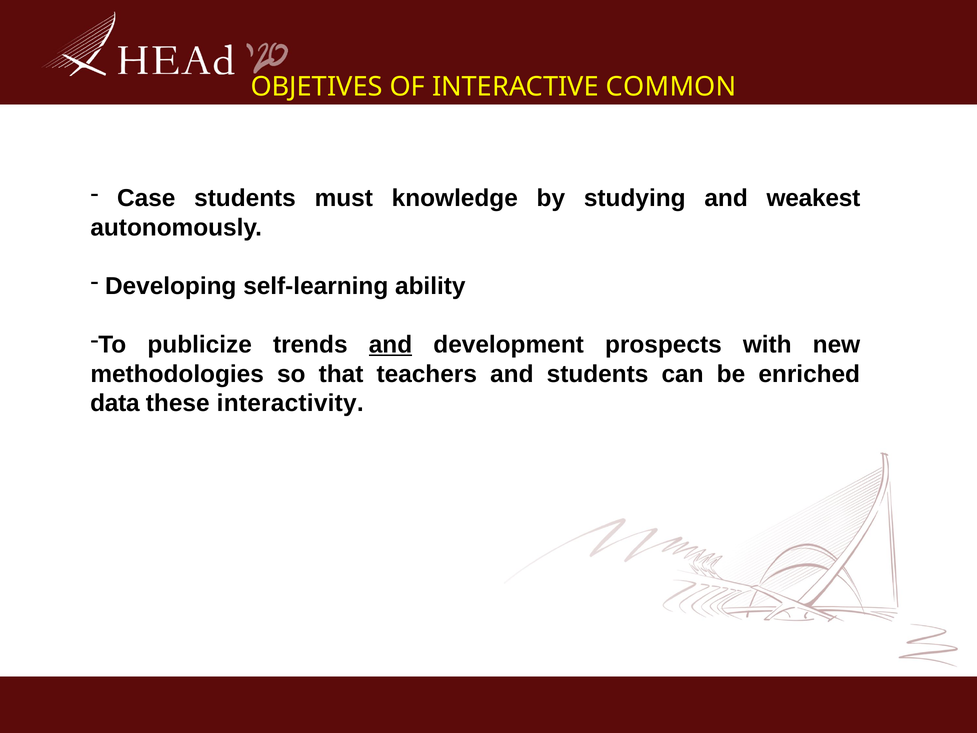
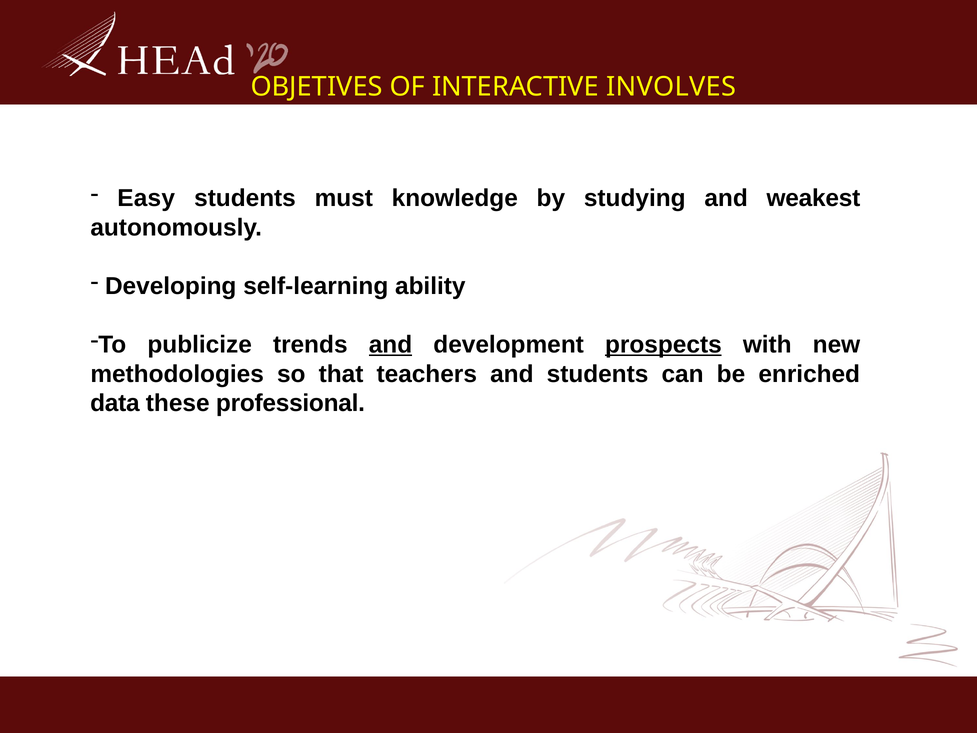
COMMON: COMMON -> INVOLVES
Case: Case -> Easy
prospects underline: none -> present
interactivity: interactivity -> professional
